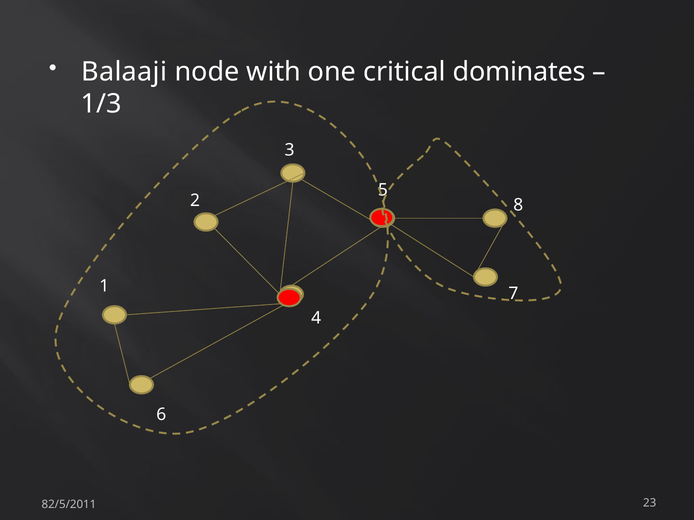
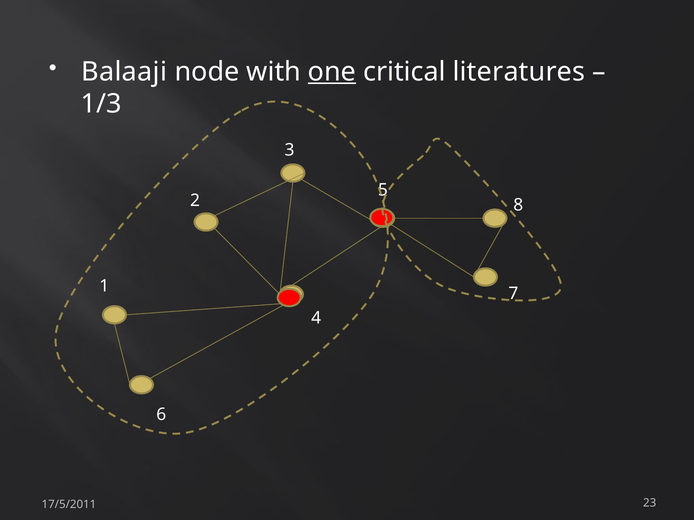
one underline: none -> present
dominates: dominates -> literatures
82/5/2011: 82/5/2011 -> 17/5/2011
